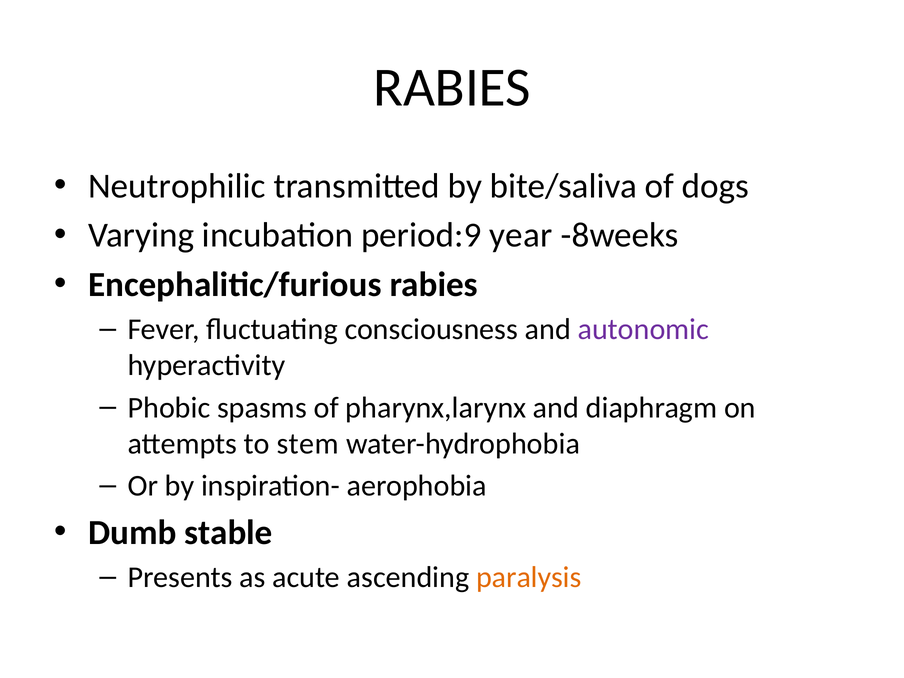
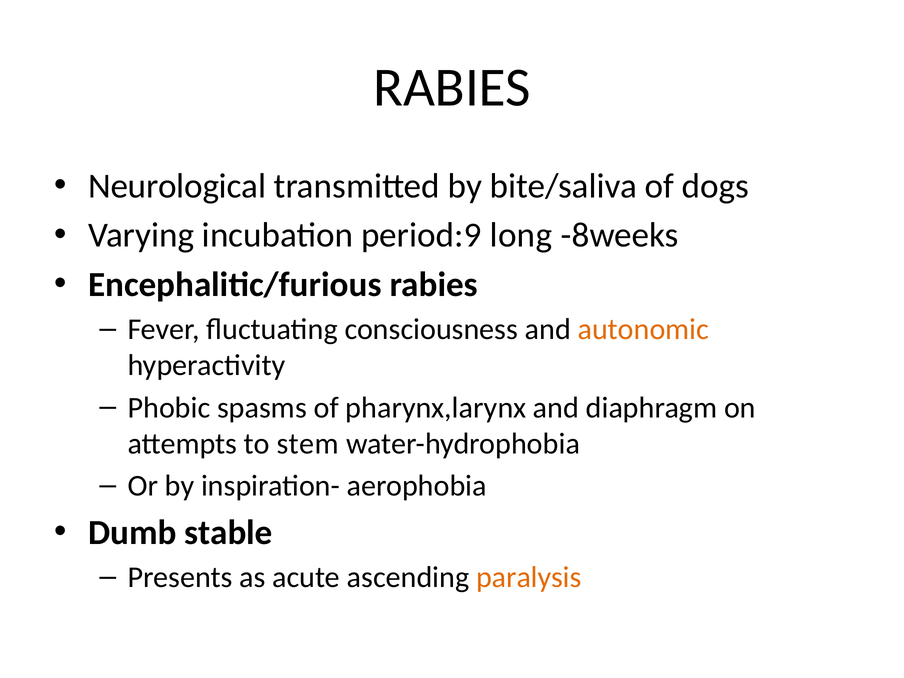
Neutrophilic: Neutrophilic -> Neurological
year: year -> long
autonomic colour: purple -> orange
